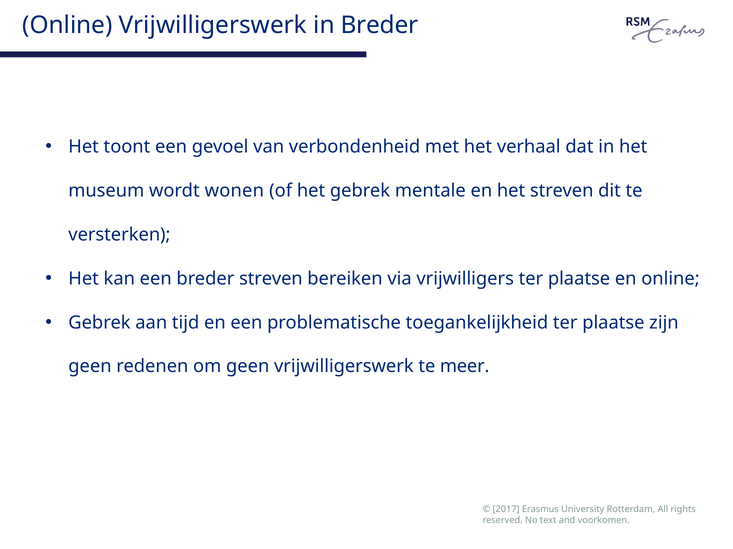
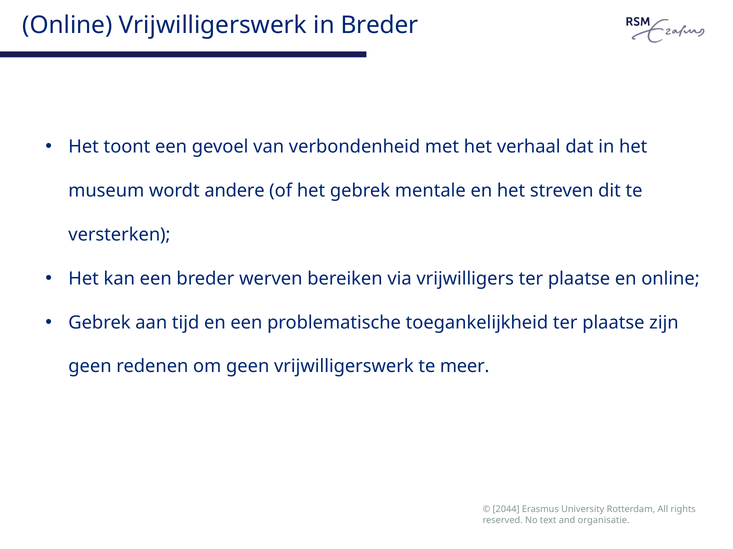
wonen: wonen -> andere
breder streven: streven -> werven
2017: 2017 -> 2044
voorkomen: voorkomen -> organisatie
